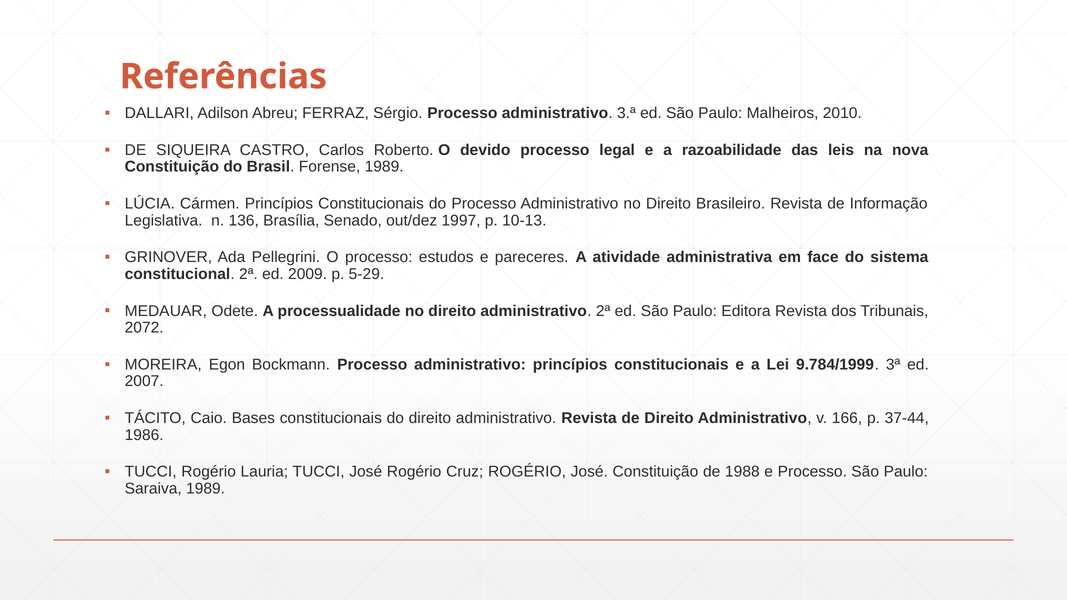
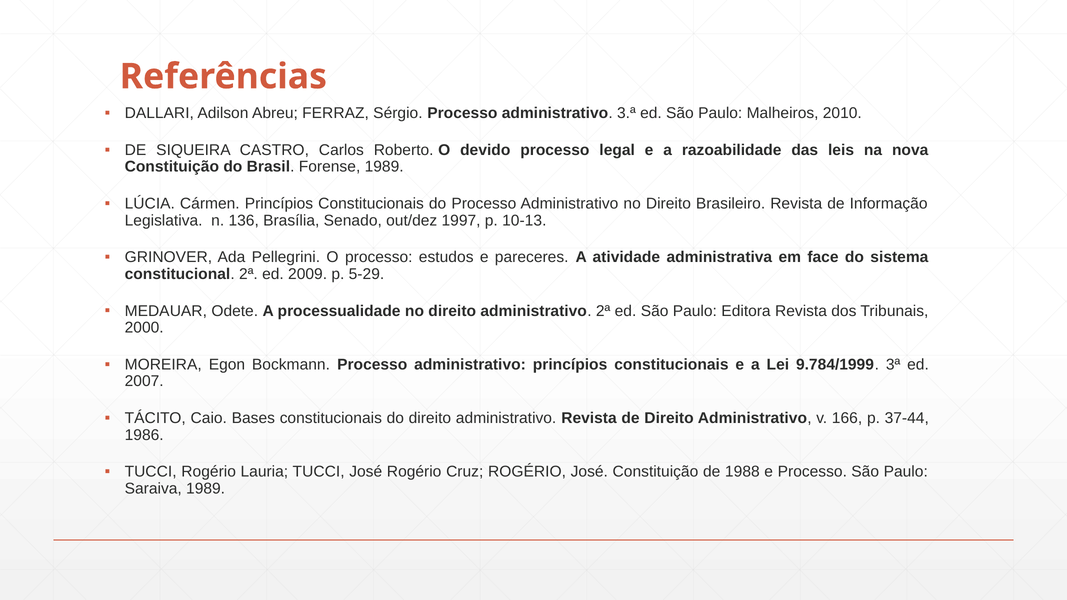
2072: 2072 -> 2000
